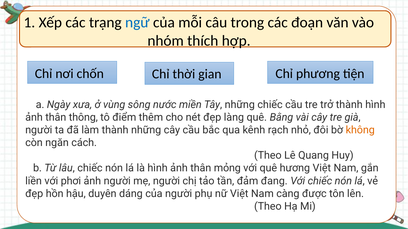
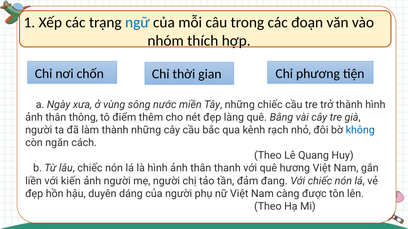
không colour: orange -> blue
mỏng: mỏng -> thanh
phơi: phơi -> kiến
